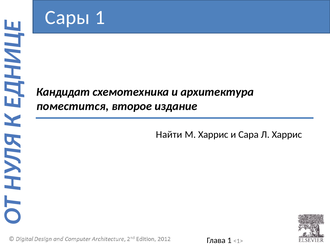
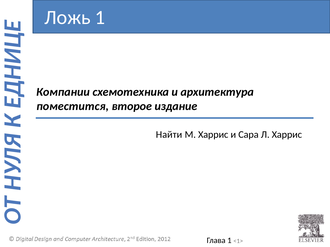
Сары: Сары -> Ложь
Кандидат: Кандидат -> Компании
